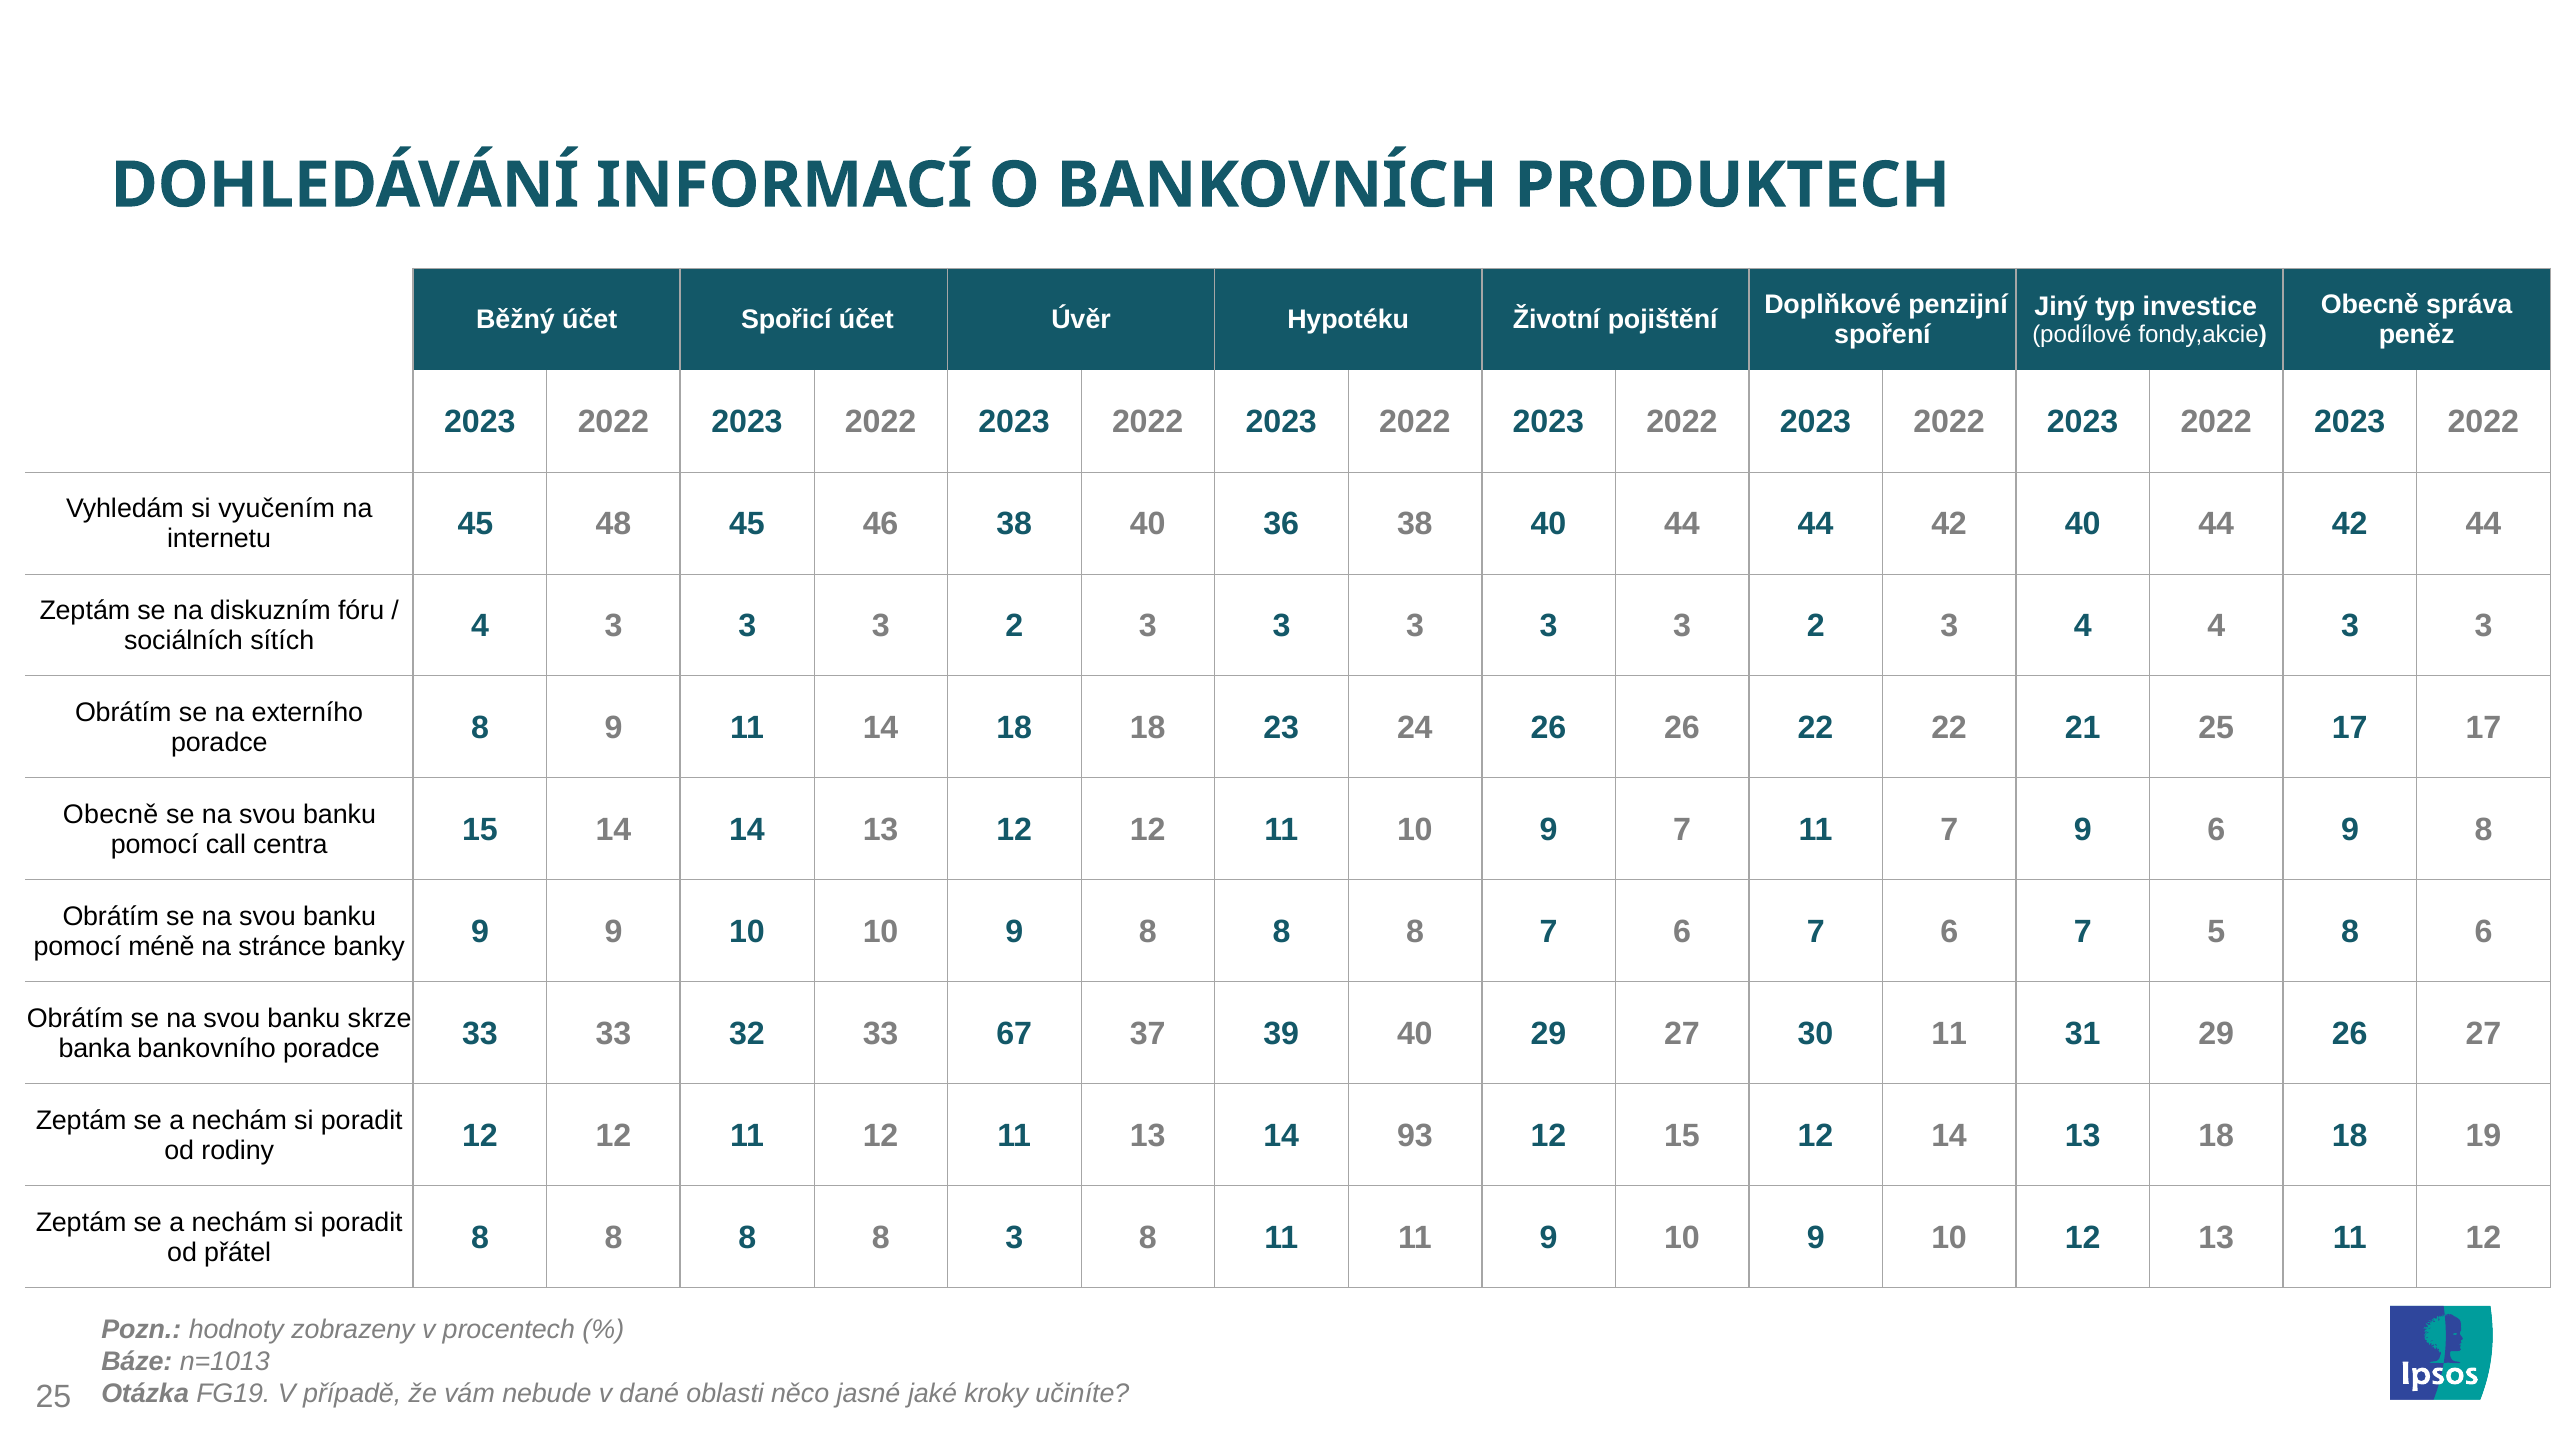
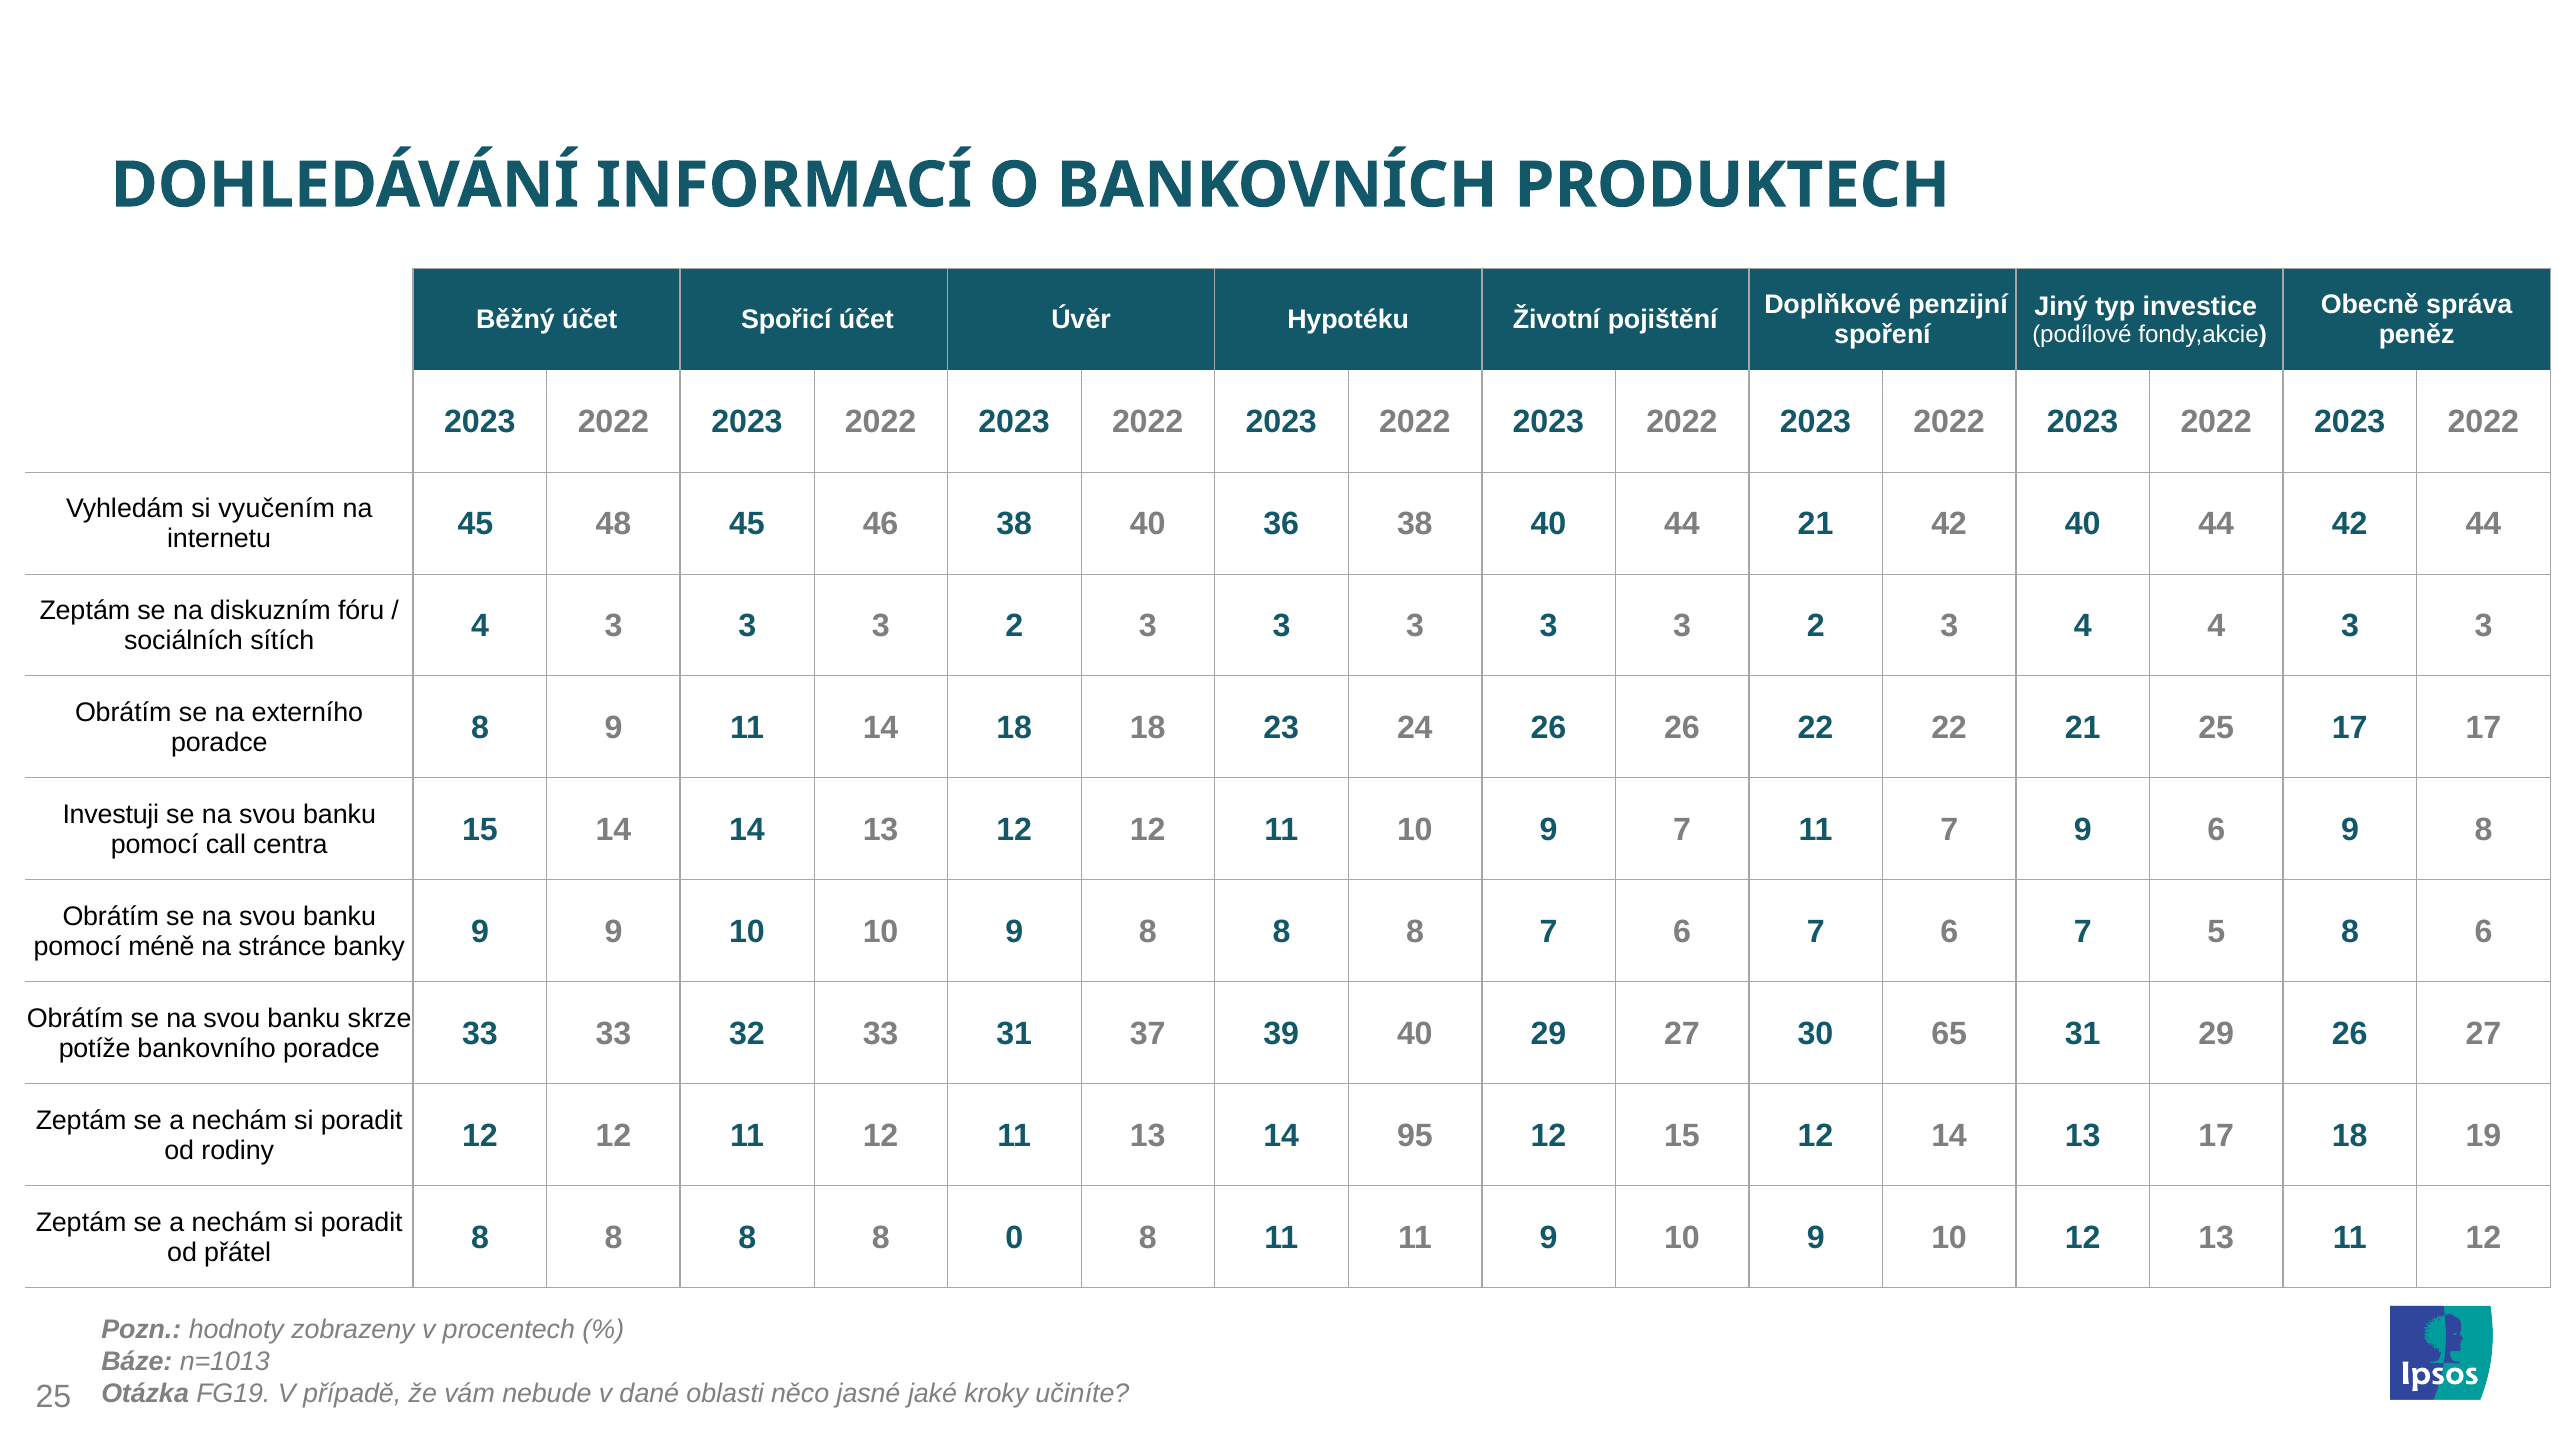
44 44: 44 -> 21
Obecně at (111, 815): Obecně -> Investuji
banka: banka -> potíže
33 67: 67 -> 31
30 11: 11 -> 65
93: 93 -> 95
13 18: 18 -> 17
8 3: 3 -> 0
